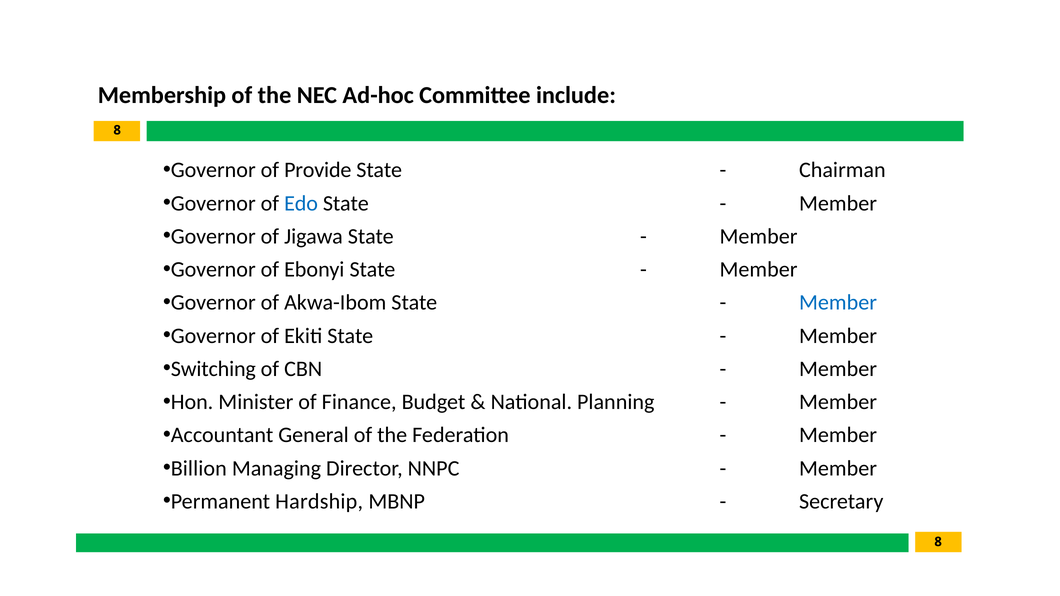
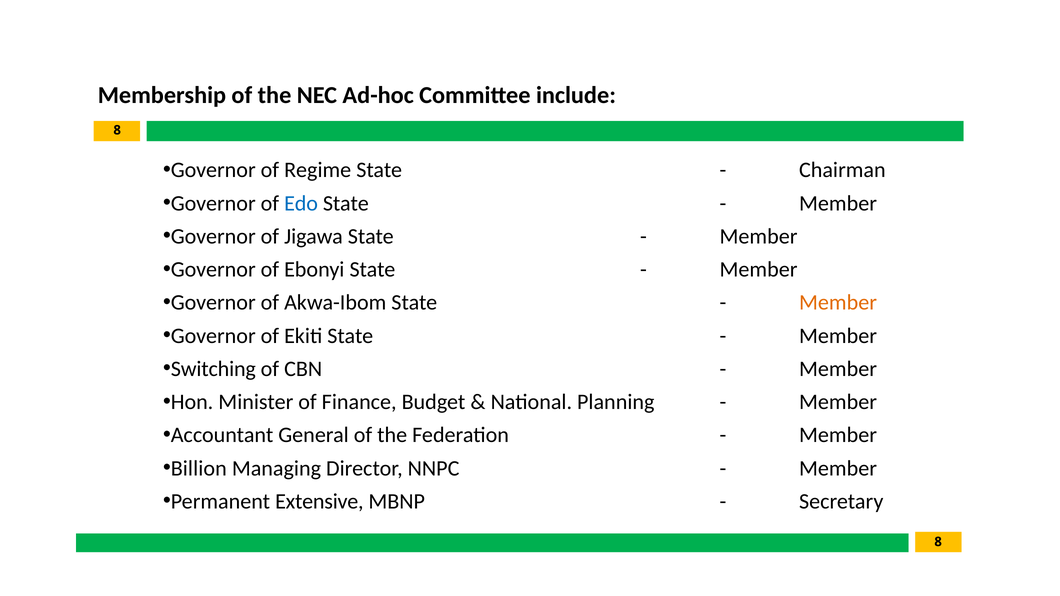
Provide: Provide -> Regime
Member at (838, 303) colour: blue -> orange
Hardship: Hardship -> Extensive
